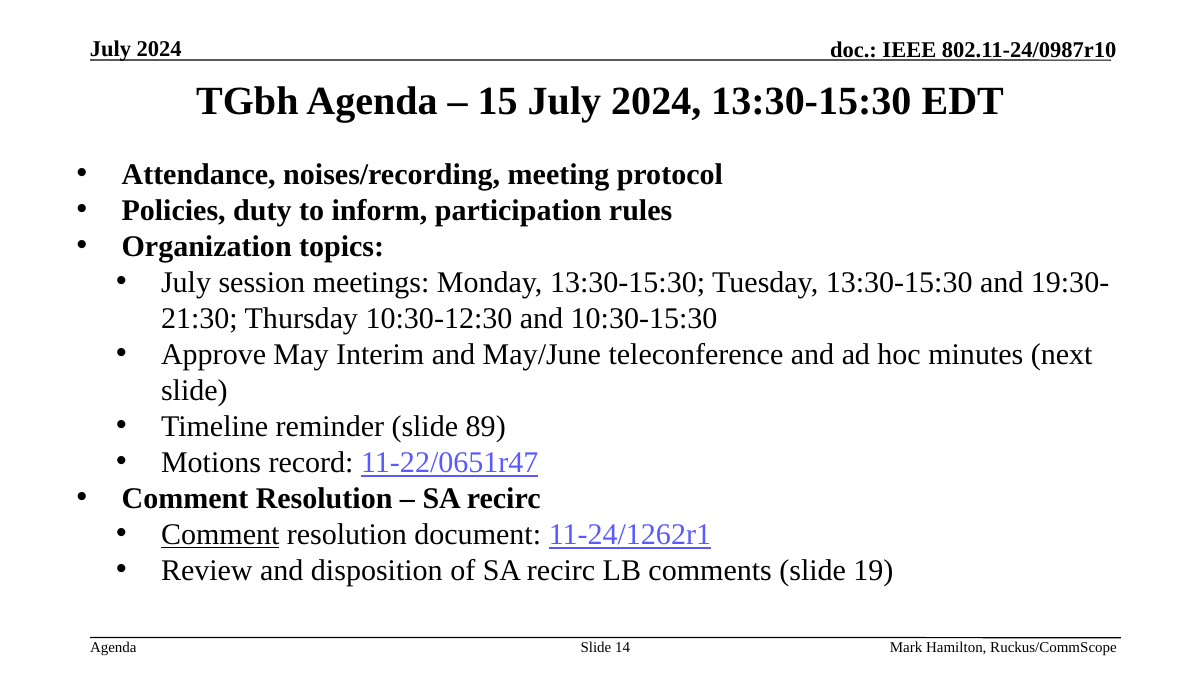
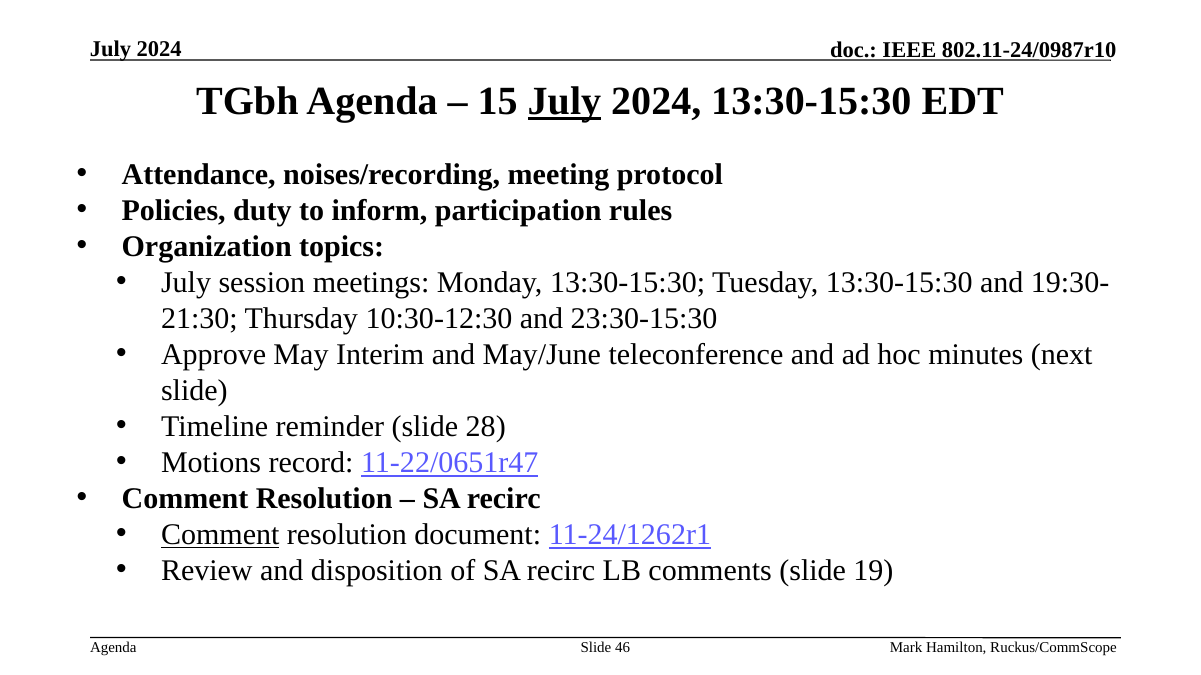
July at (564, 101) underline: none -> present
10:30-15:30: 10:30-15:30 -> 23:30-15:30
89: 89 -> 28
14: 14 -> 46
